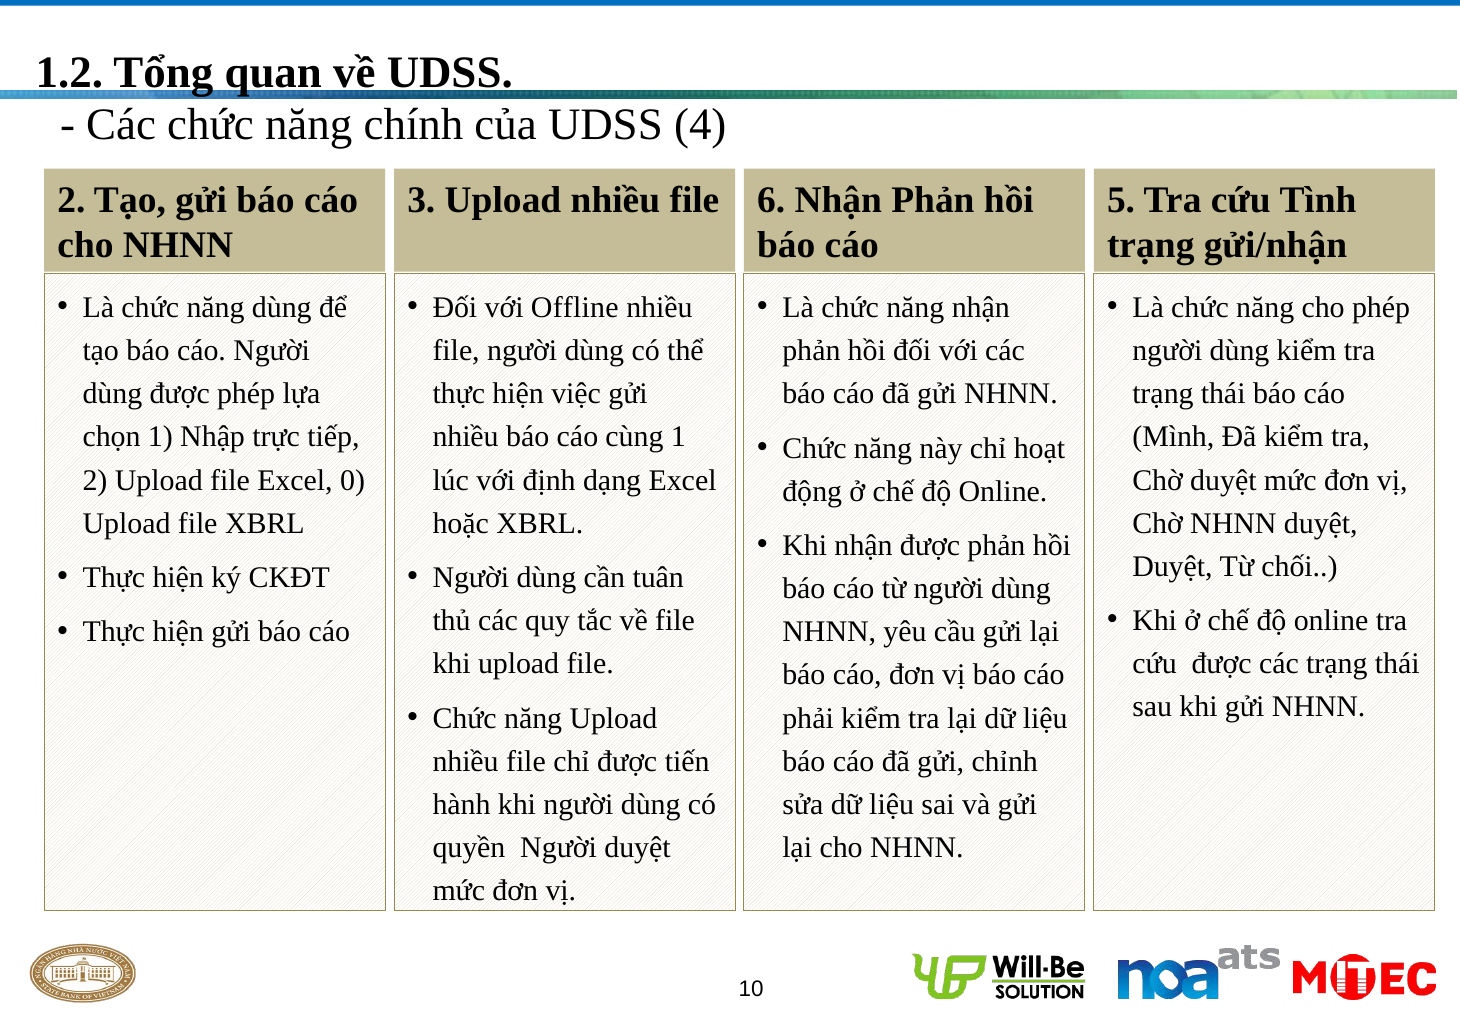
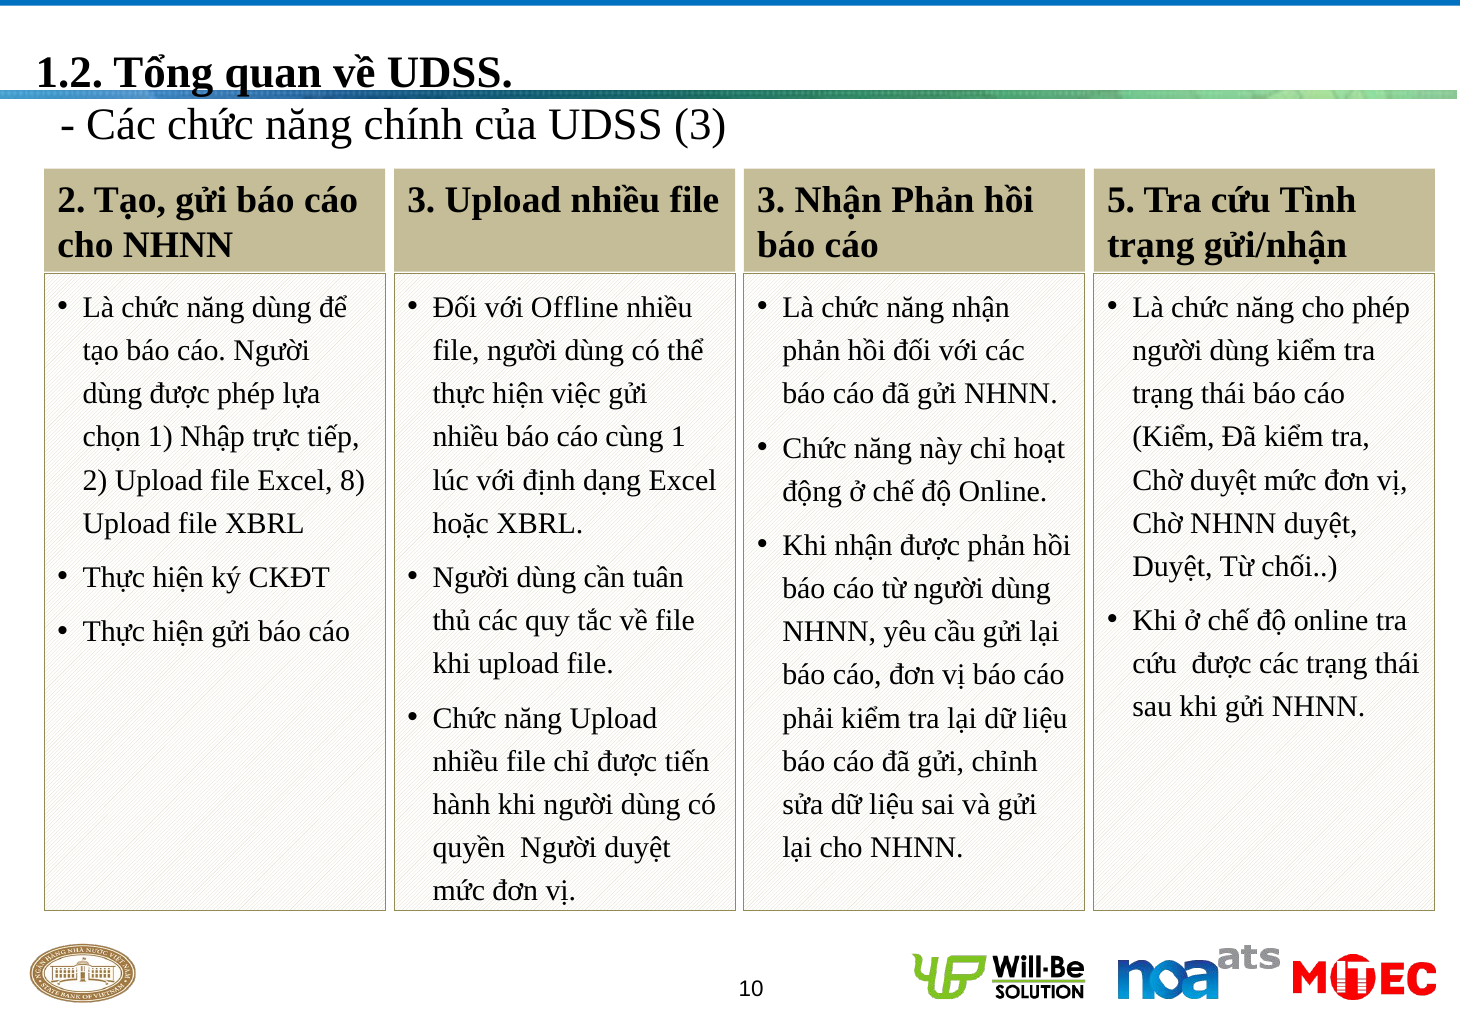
UDSS 4: 4 -> 3
file 6: 6 -> 3
Mình at (1173, 437): Mình -> Kiểm
0: 0 -> 8
